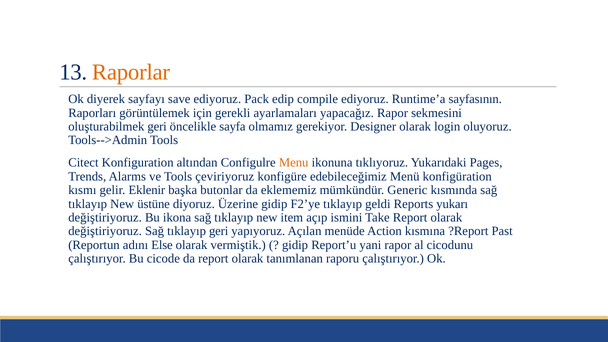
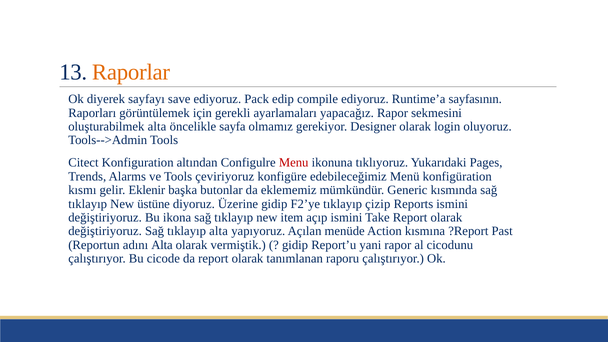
oluşturabilmek geri: geri -> alta
Menu colour: orange -> red
geldi: geldi -> çizip
Reports yukarı: yukarı -> ismini
tıklayıp geri: geri -> alta
adını Else: Else -> Alta
